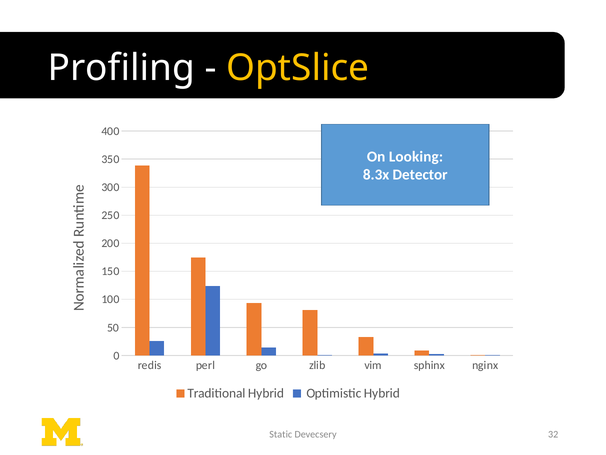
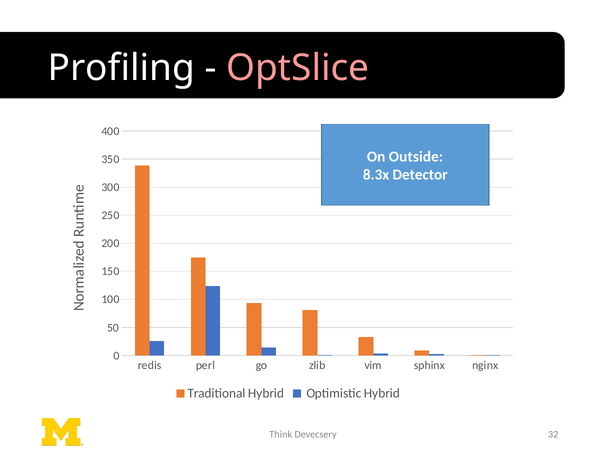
OptSlice colour: yellow -> pink
Looking: Looking -> Outside
Static: Static -> Think
